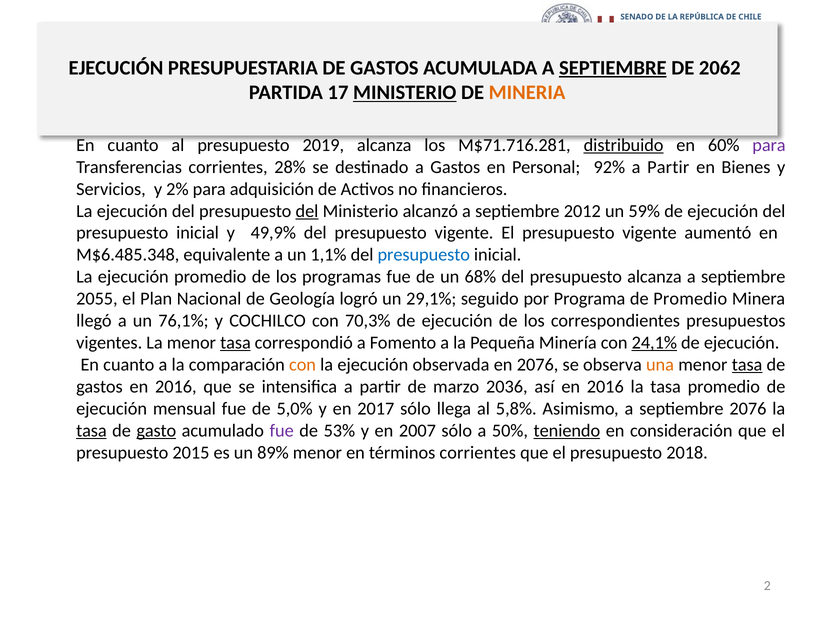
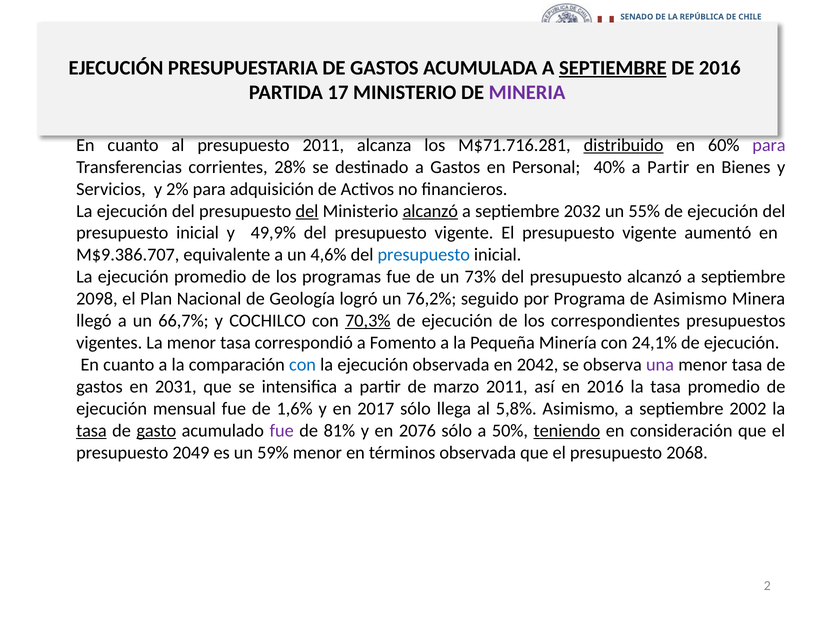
DE 2062: 2062 -> 2016
MINISTERIO at (405, 93) underline: present -> none
MINERIA colour: orange -> purple
presupuesto 2019: 2019 -> 2011
92%: 92% -> 40%
alcanzó at (430, 211) underline: none -> present
2012: 2012 -> 2032
59%: 59% -> 55%
M$6.485.348: M$6.485.348 -> M$9.386.707
1,1%: 1,1% -> 4,6%
68%: 68% -> 73%
presupuesto alcanza: alcanza -> alcanzó
2055: 2055 -> 2098
29,1%: 29,1% -> 76,2%
de Promedio: Promedio -> Asimismo
76,1%: 76,1% -> 66,7%
70,3% underline: none -> present
tasa at (235, 343) underline: present -> none
24,1% underline: present -> none
con at (303, 365) colour: orange -> blue
en 2076: 2076 -> 2042
una colour: orange -> purple
tasa at (747, 365) underline: present -> none
gastos en 2016: 2016 -> 2031
marzo 2036: 2036 -> 2011
5,0%: 5,0% -> 1,6%
septiembre 2076: 2076 -> 2002
53%: 53% -> 81%
2007: 2007 -> 2076
2015: 2015 -> 2049
89%: 89% -> 59%
términos corrientes: corrientes -> observada
2018: 2018 -> 2068
